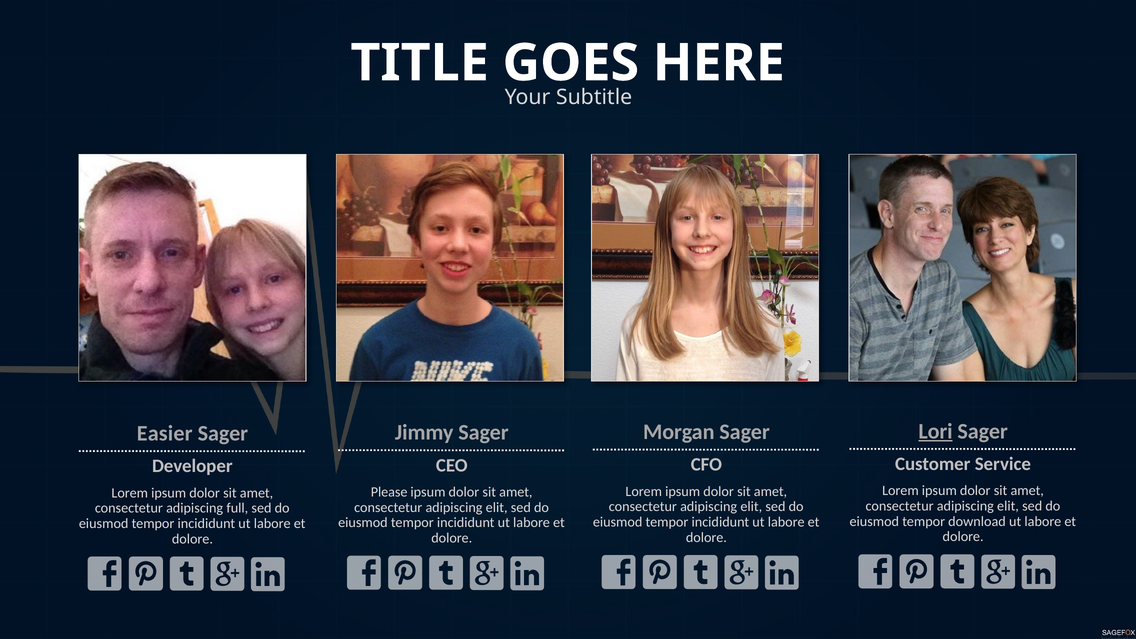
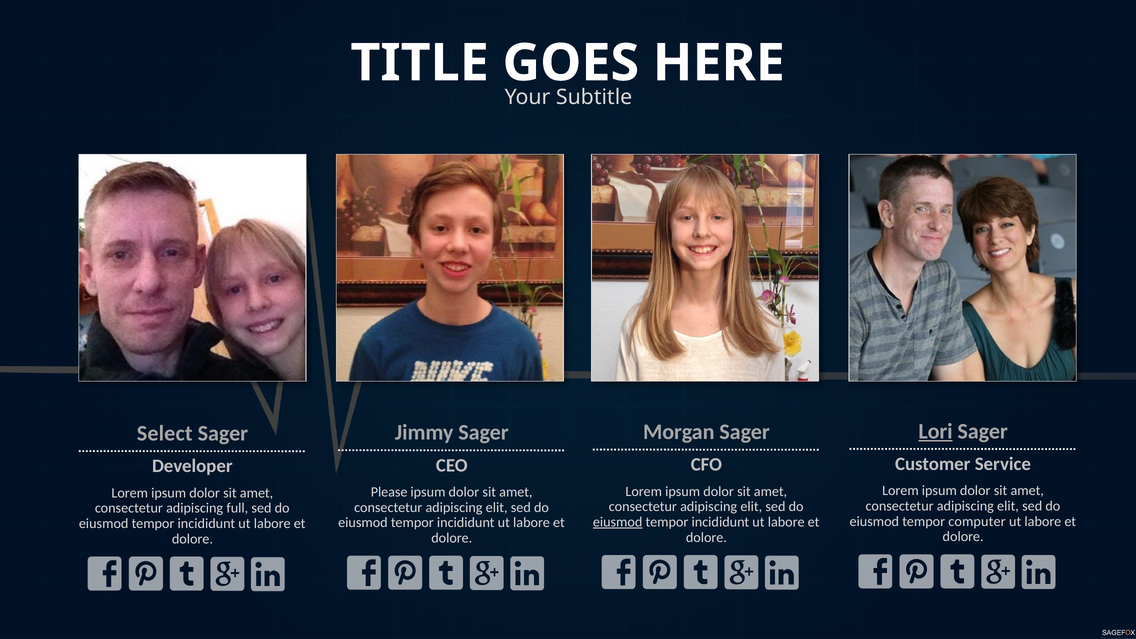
Easier: Easier -> Select
download: download -> computer
eiusmod at (618, 522) underline: none -> present
